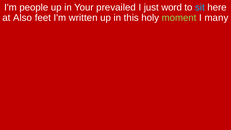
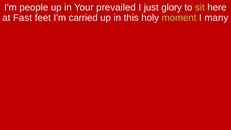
word: word -> glory
sit colour: light blue -> light green
Also: Also -> Fast
written: written -> carried
